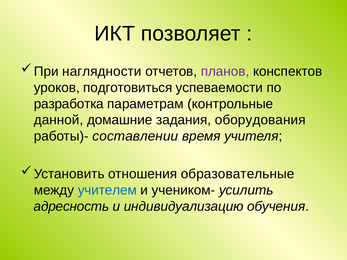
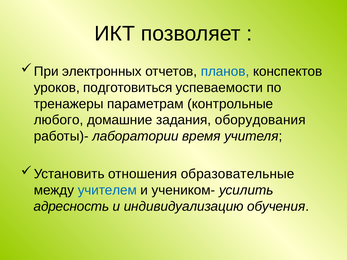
наглядности: наглядности -> электронных
планов colour: purple -> blue
разработка: разработка -> тренажеры
данной: данной -> любого
составлении: составлении -> лаборатории
